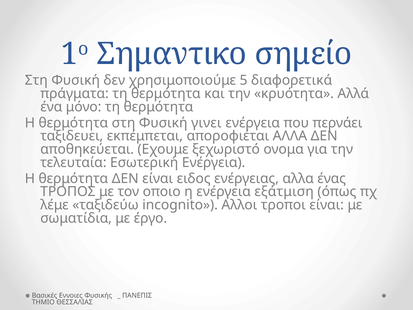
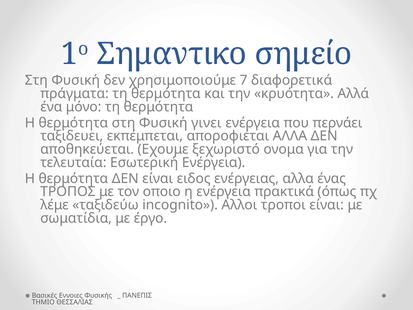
5: 5 -> 7
εξάτμιση: εξάτμιση -> πρακτικά
